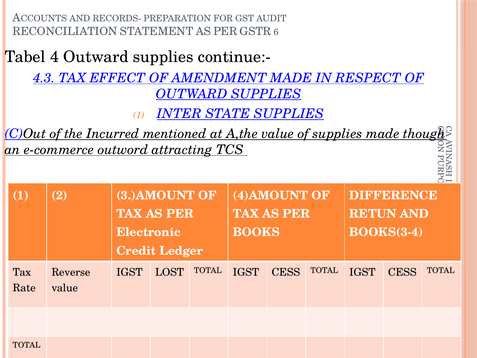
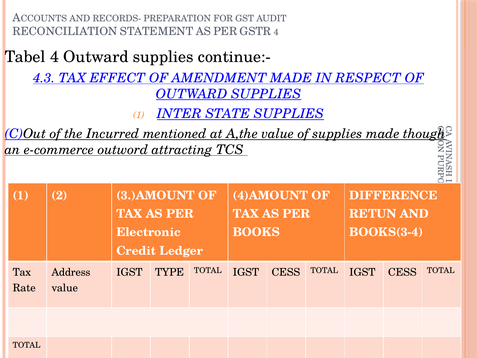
GSTR 6: 6 -> 4
Reverse: Reverse -> Address
LOST: LOST -> TYPE
